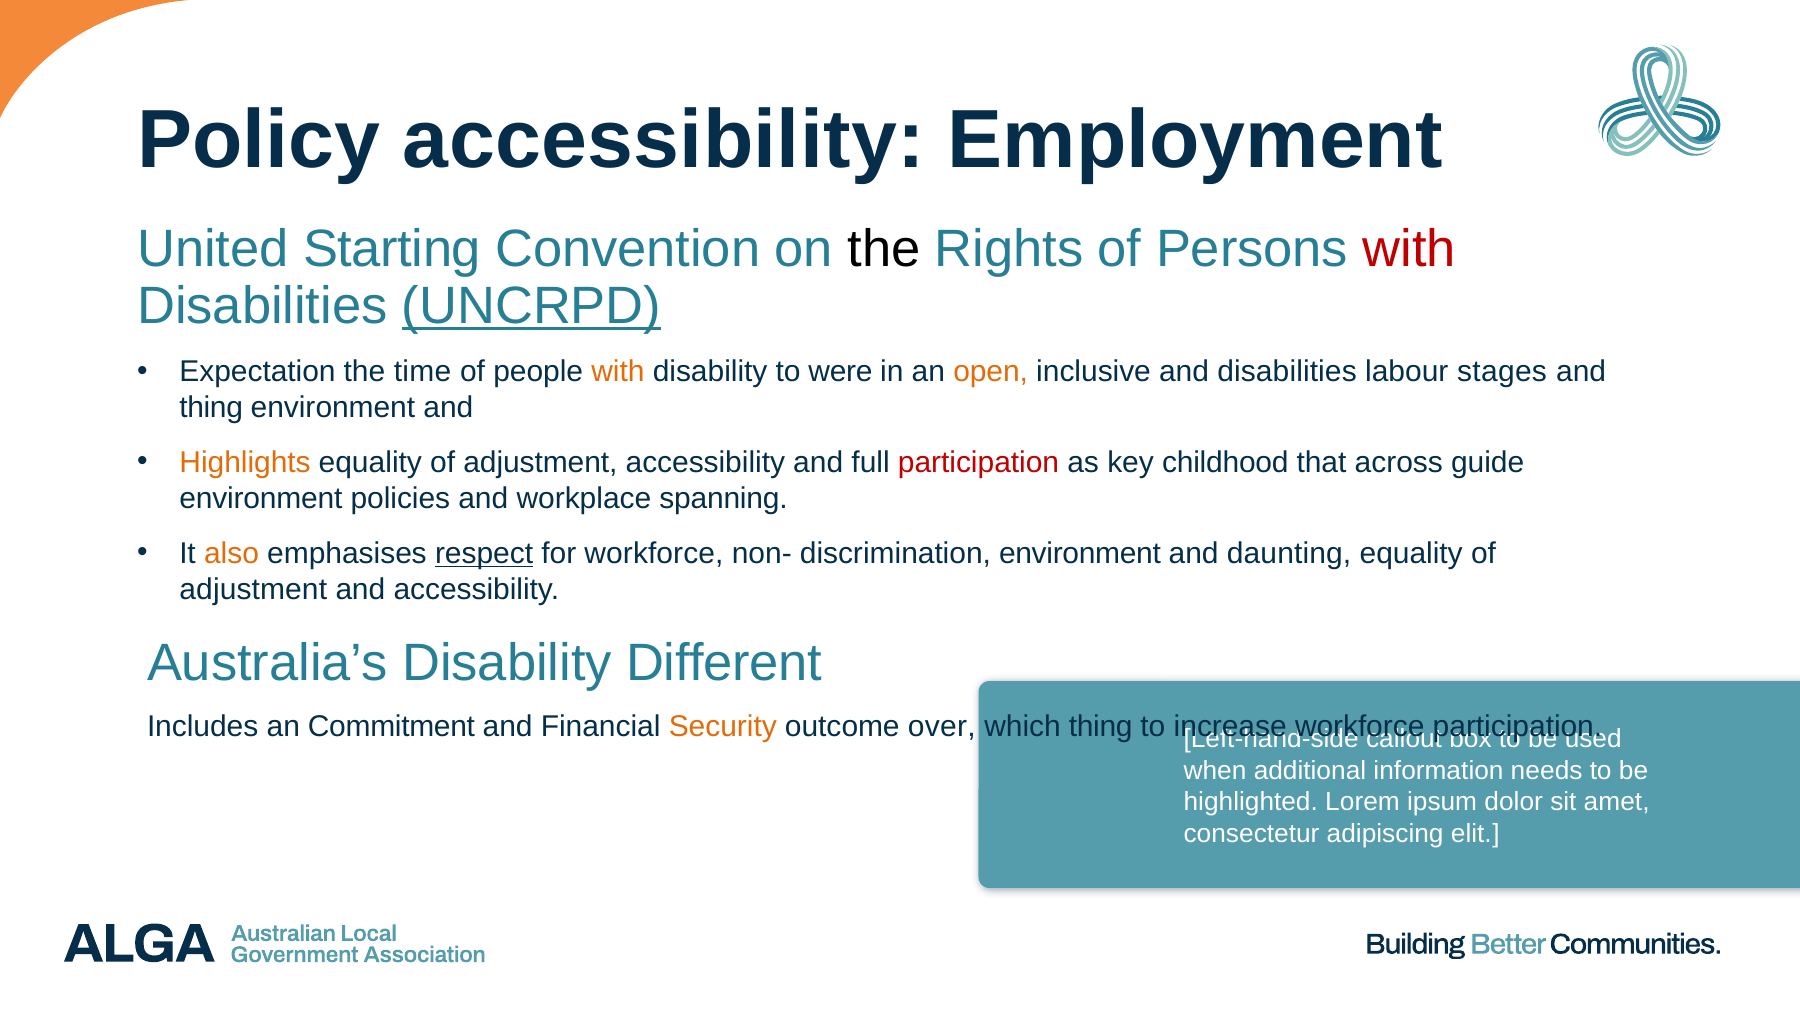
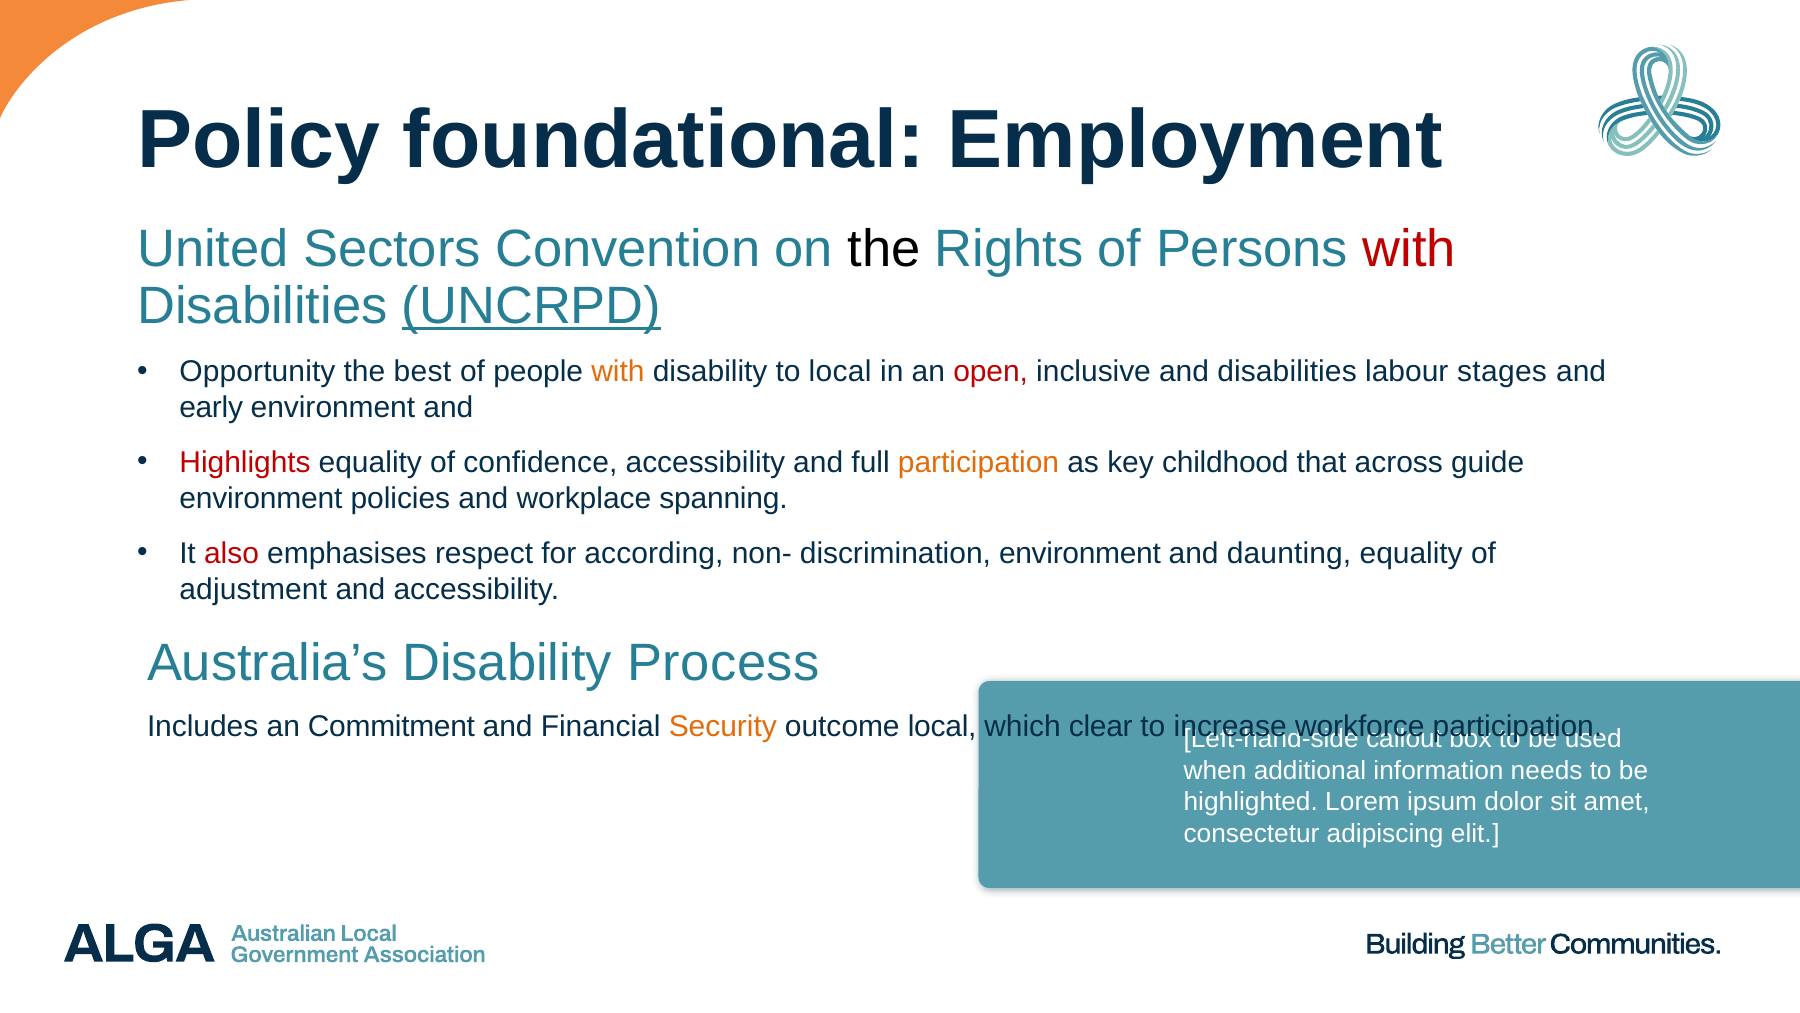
Policy accessibility: accessibility -> foundational
Starting: Starting -> Sectors
Expectation: Expectation -> Opportunity
time: time -> best
to were: were -> local
open colour: orange -> red
thing at (211, 408): thing -> early
Highlights colour: orange -> red
adjustment at (540, 463): adjustment -> confidence
participation at (978, 463) colour: red -> orange
also colour: orange -> red
respect underline: present -> none
for workforce: workforce -> according
Different: Different -> Process
outcome over: over -> local
which thing: thing -> clear
